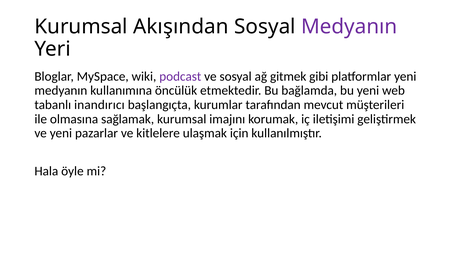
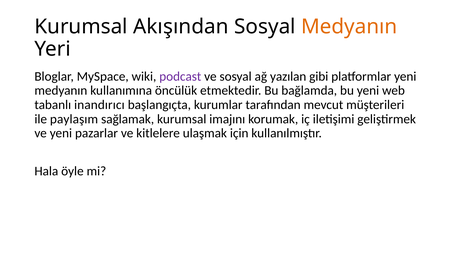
Medyanın at (349, 27) colour: purple -> orange
gitmek: gitmek -> yazılan
olmasına: olmasına -> paylaşım
